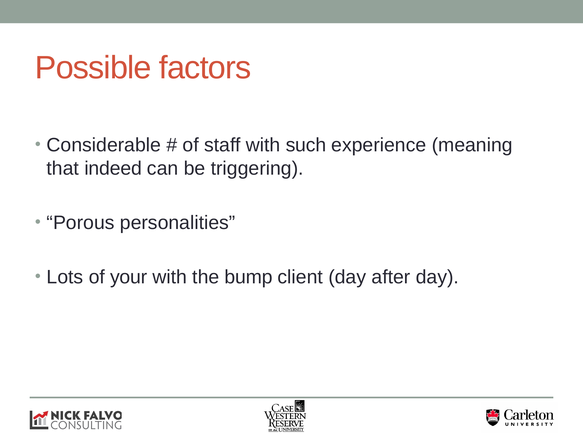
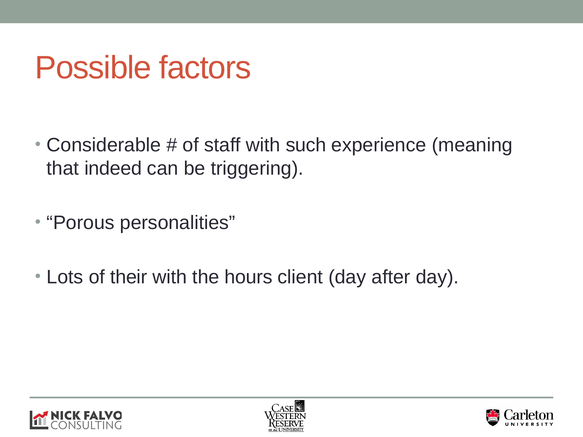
your: your -> their
bump: bump -> hours
